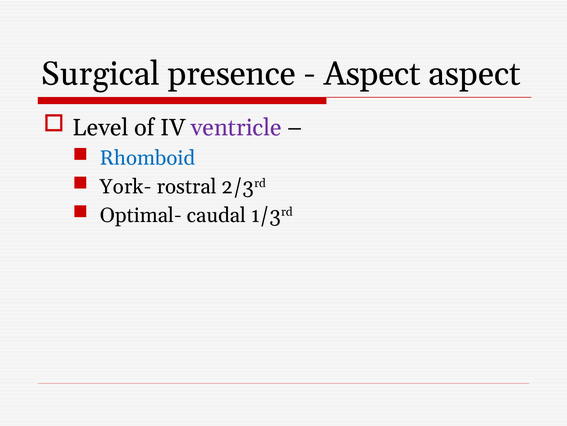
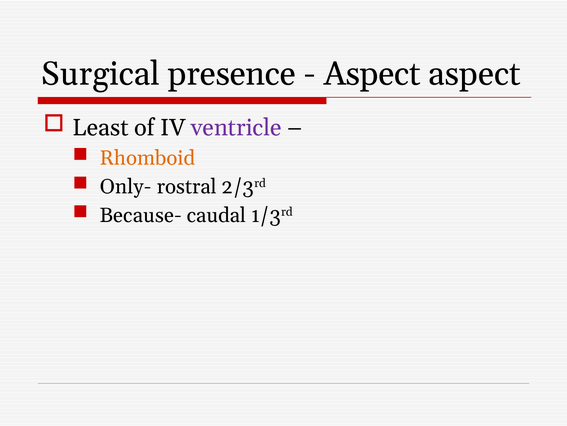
Level: Level -> Least
Rhomboid colour: blue -> orange
York-: York- -> Only-
Optimal-: Optimal- -> Because-
